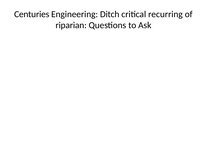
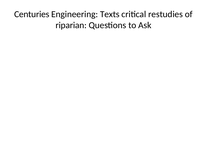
Ditch: Ditch -> Texts
recurring: recurring -> restudies
